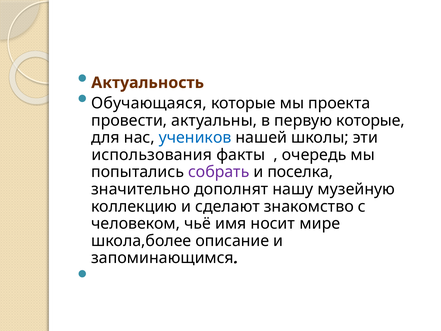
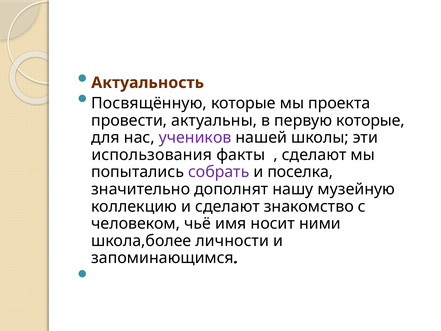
Обучающаяся: Обучающаяся -> Посвящённую
учеников colour: blue -> purple
очередь at (314, 155): очередь -> сделают
мире: мире -> ними
описание: описание -> личности
